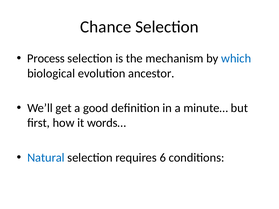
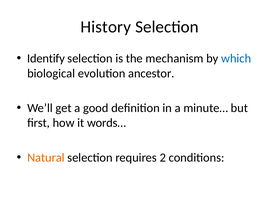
Chance: Chance -> History
Process: Process -> Identify
Natural colour: blue -> orange
6: 6 -> 2
